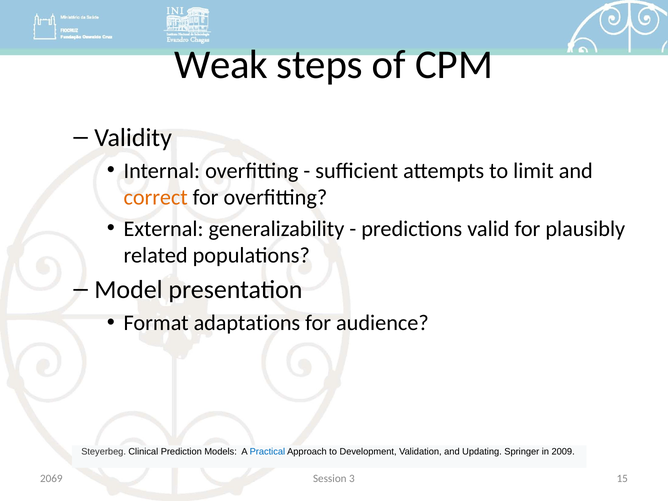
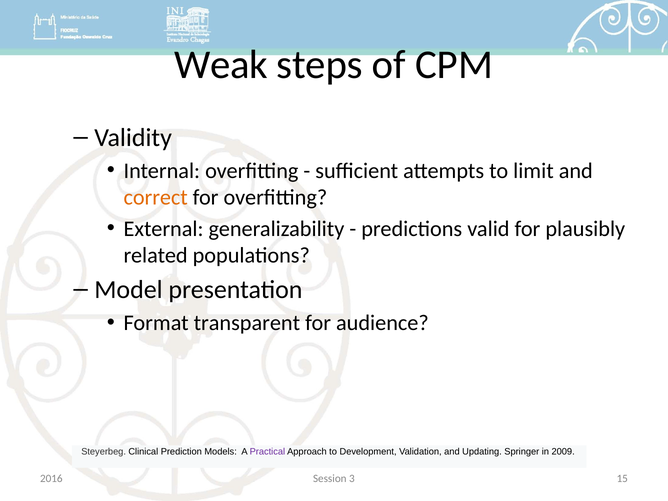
adaptations: adaptations -> transparent
Practical colour: blue -> purple
2069: 2069 -> 2016
